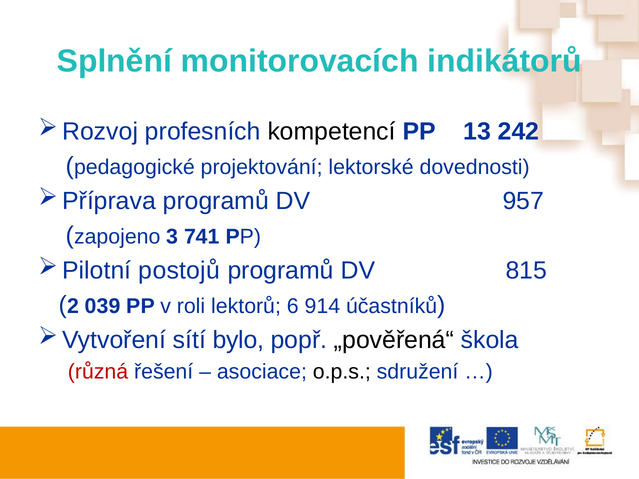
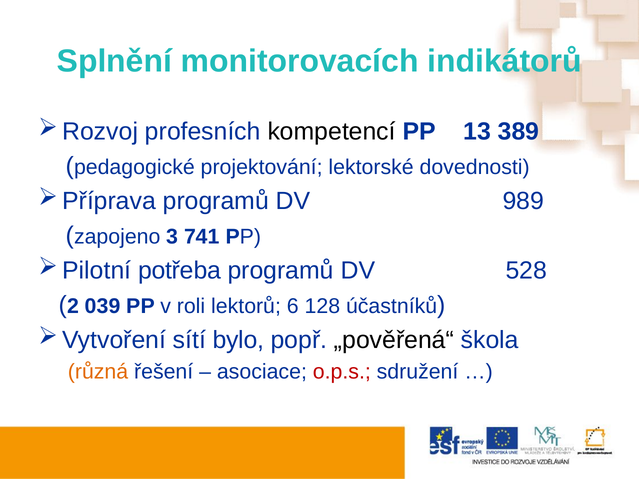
242: 242 -> 389
957: 957 -> 989
postojů: postojů -> potřeba
815: 815 -> 528
914: 914 -> 128
různá colour: red -> orange
o.p.s colour: black -> red
